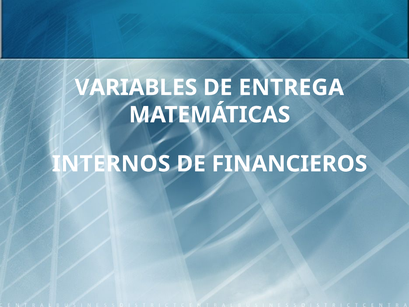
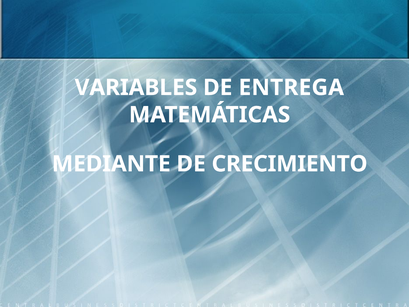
INTERNOS: INTERNOS -> MEDIANTE
FINANCIEROS: FINANCIEROS -> CRECIMIENTO
